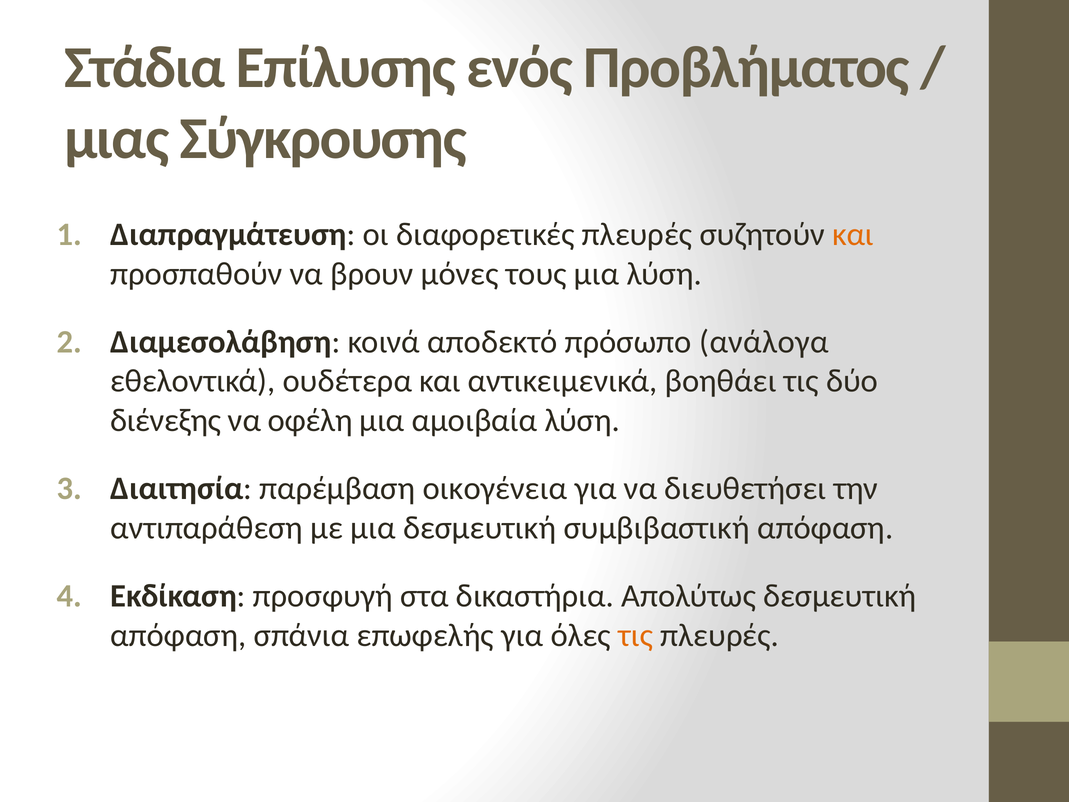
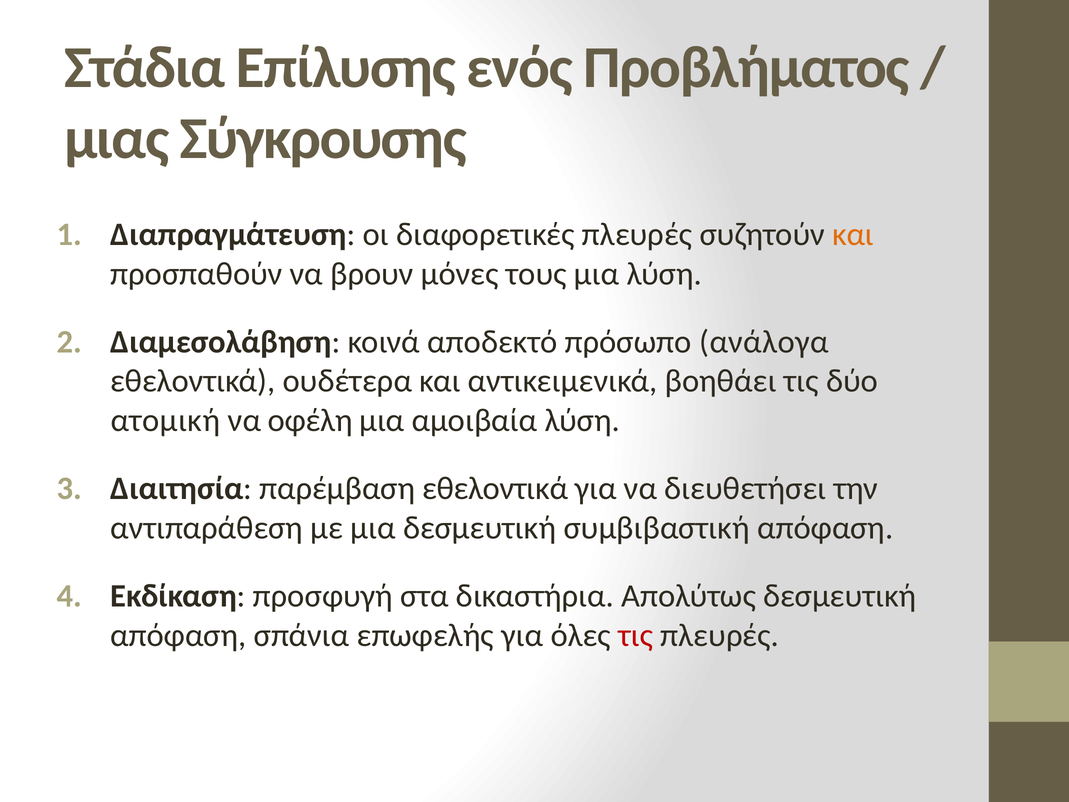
διένεξης: διένεξης -> ατομική
παρέμβαση οικογένεια: οικογένεια -> εθελοντικά
τις at (636, 635) colour: orange -> red
